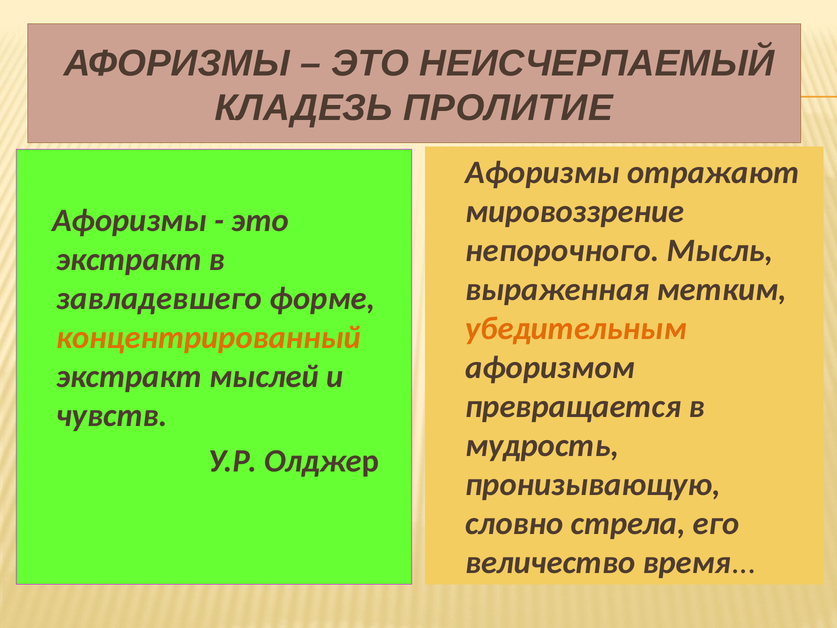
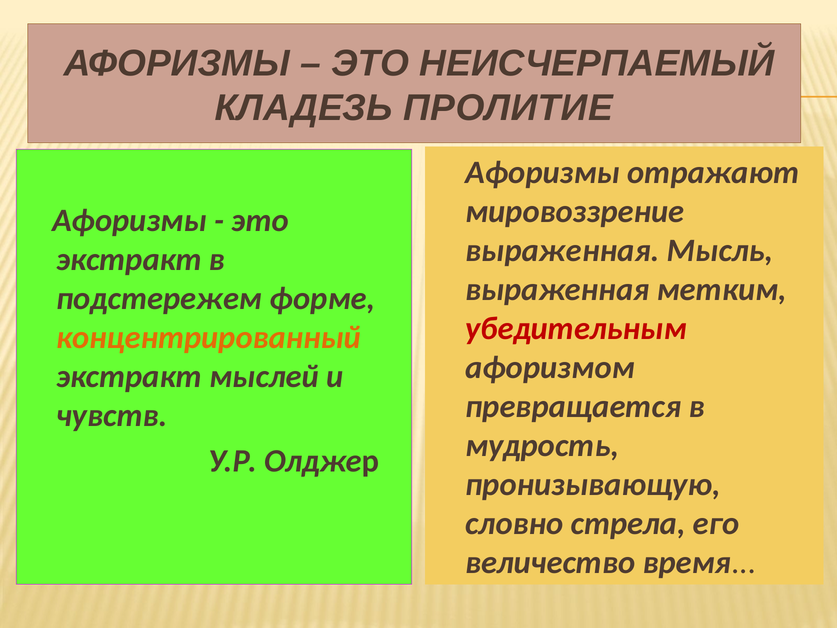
непорочного at (562, 250): непорочного -> выраженная
завладевшего: завладевшего -> подстережем
убедительным colour: orange -> red
